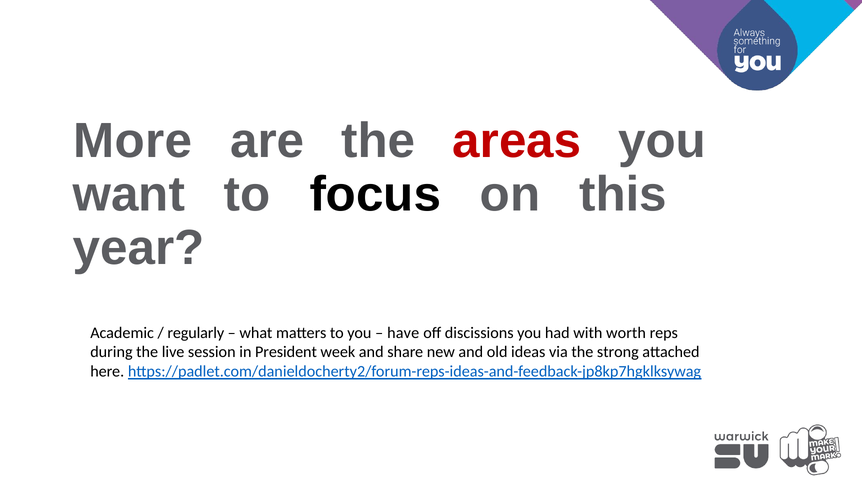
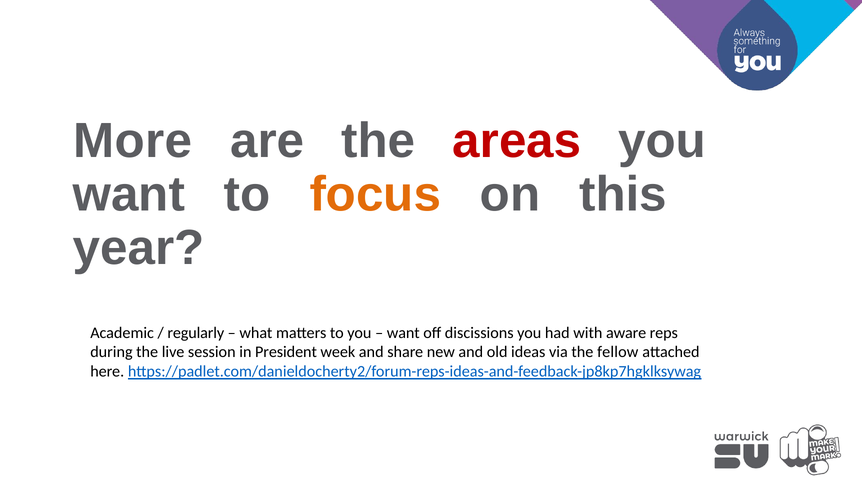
focus colour: black -> orange
have at (403, 333): have -> want
worth: worth -> aware
strong: strong -> fellow
